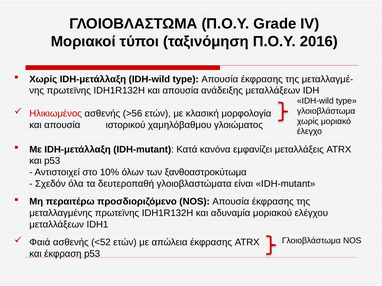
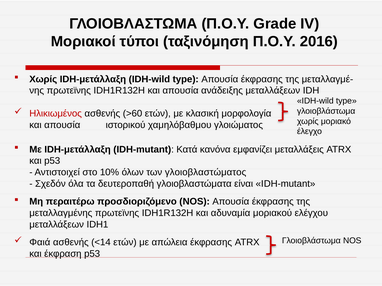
>56: >56 -> >60
ξανθοαστροκύτωμα: ξανθοαστροκύτωμα -> γλοιοβλαστώματος
<52: <52 -> <14
